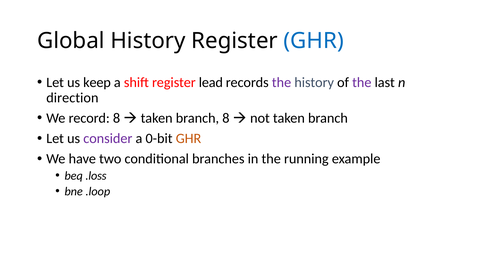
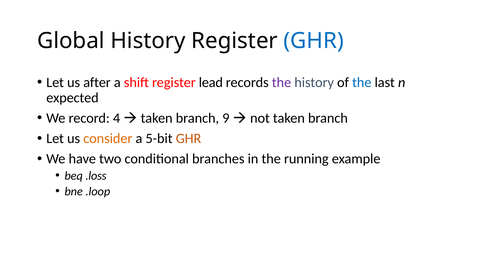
keep: keep -> after
the at (362, 82) colour: purple -> blue
direction: direction -> expected
record 8: 8 -> 4
branch 8: 8 -> 9
consider colour: purple -> orange
0-bit: 0-bit -> 5-bit
